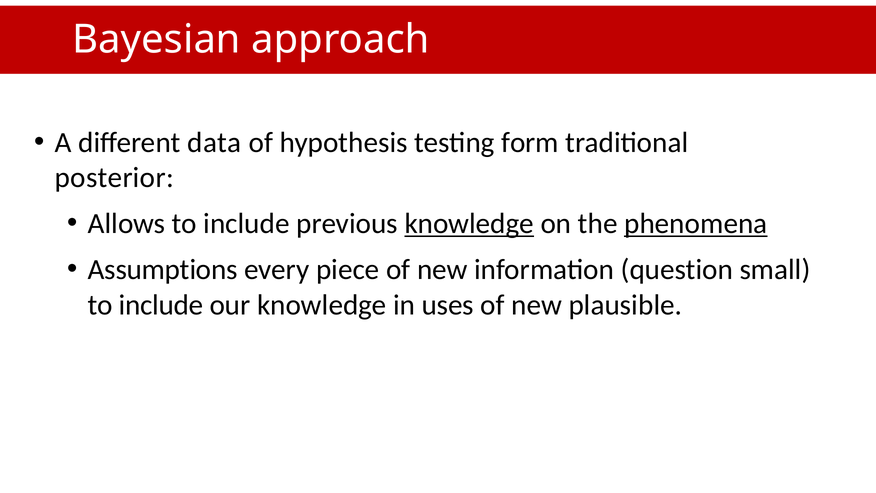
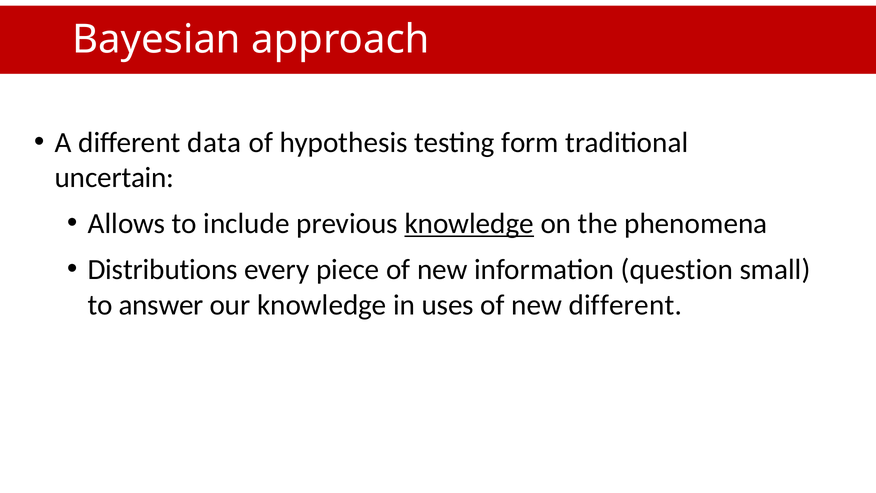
posterior: posterior -> uncertain
phenomena underline: present -> none
Assumptions: Assumptions -> Distributions
include at (161, 305): include -> answer
new plausible: plausible -> different
